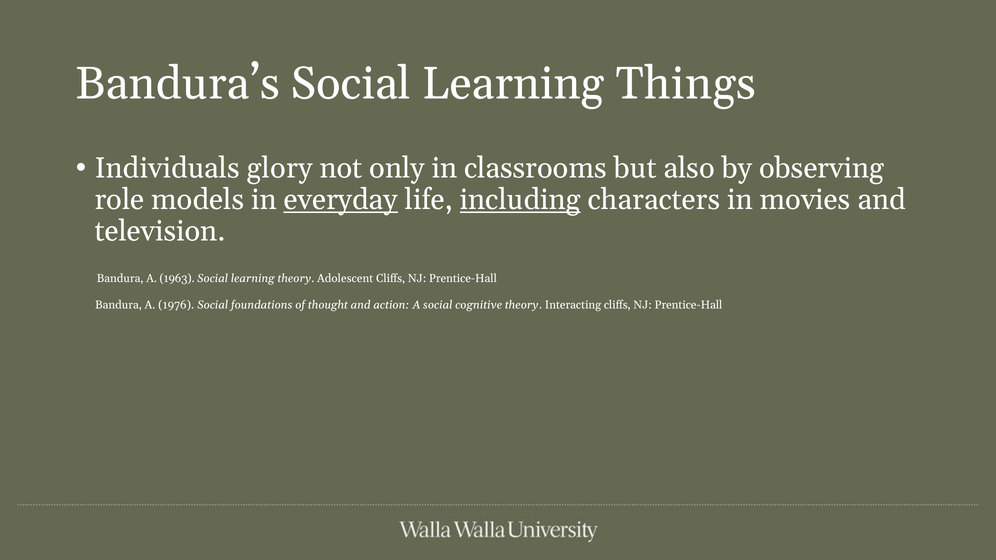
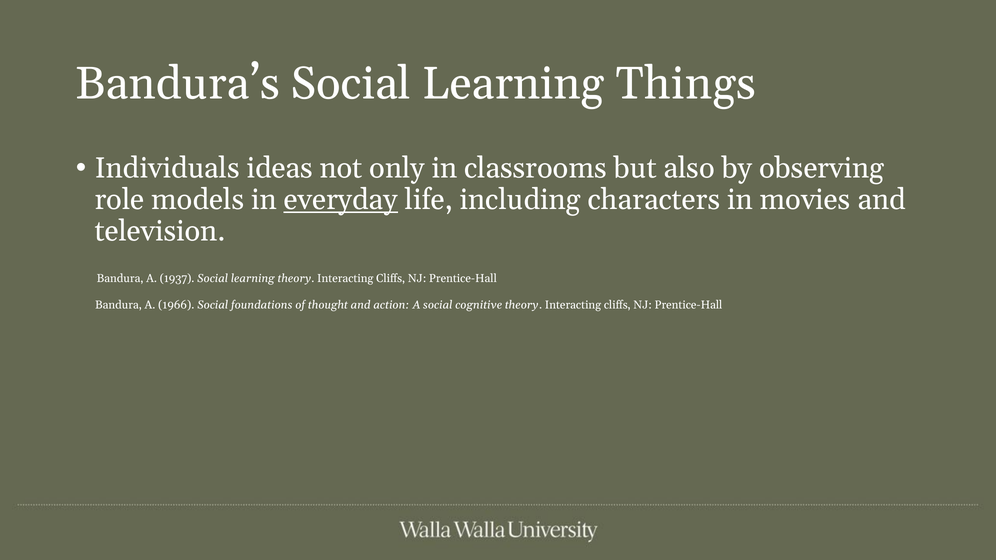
glory: glory -> ideas
including underline: present -> none
1963: 1963 -> 1937
learning theory Adolescent: Adolescent -> Interacting
1976: 1976 -> 1966
